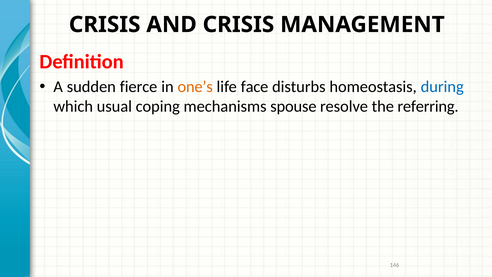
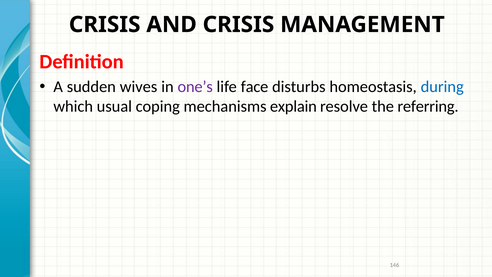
fierce: fierce -> wives
one’s colour: orange -> purple
spouse: spouse -> explain
